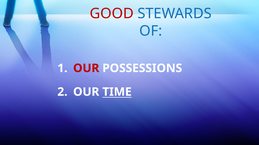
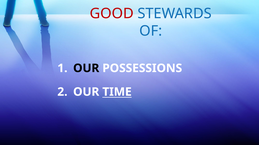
OUR at (86, 69) colour: red -> black
